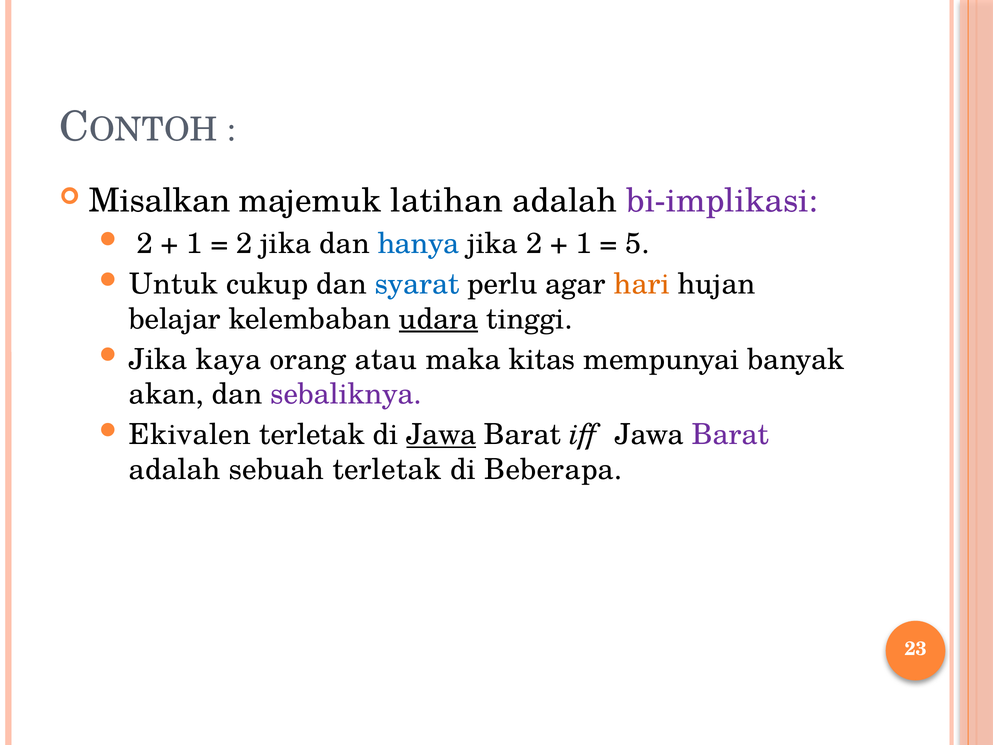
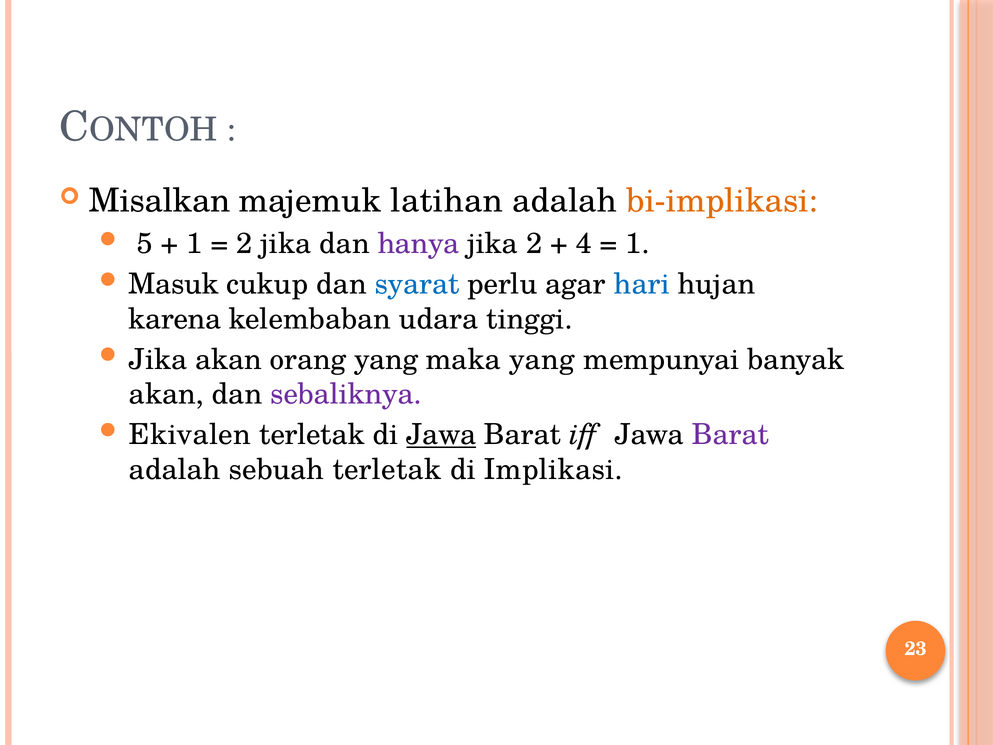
bi-implikasi colour: purple -> orange
2 at (145, 244): 2 -> 5
hanya colour: blue -> purple
1 at (584, 244): 1 -> 4
5 at (637, 244): 5 -> 1
Untuk: Untuk -> Masuk
hari colour: orange -> blue
belajar: belajar -> karena
udara underline: present -> none
Jika kaya: kaya -> akan
orang atau: atau -> yang
maka kitas: kitas -> yang
Beberapa: Beberapa -> Implikasi
